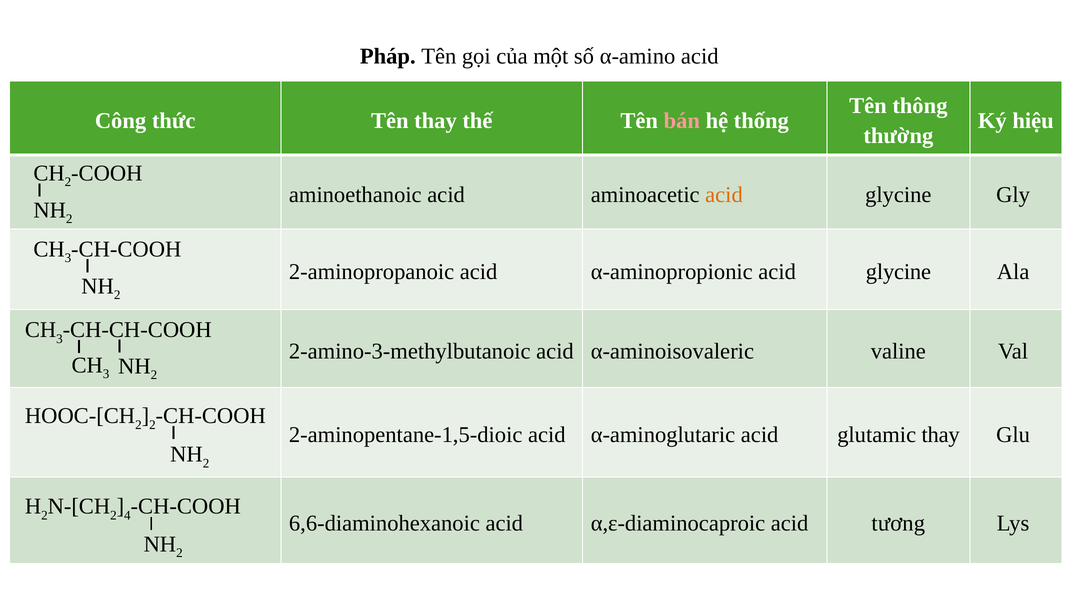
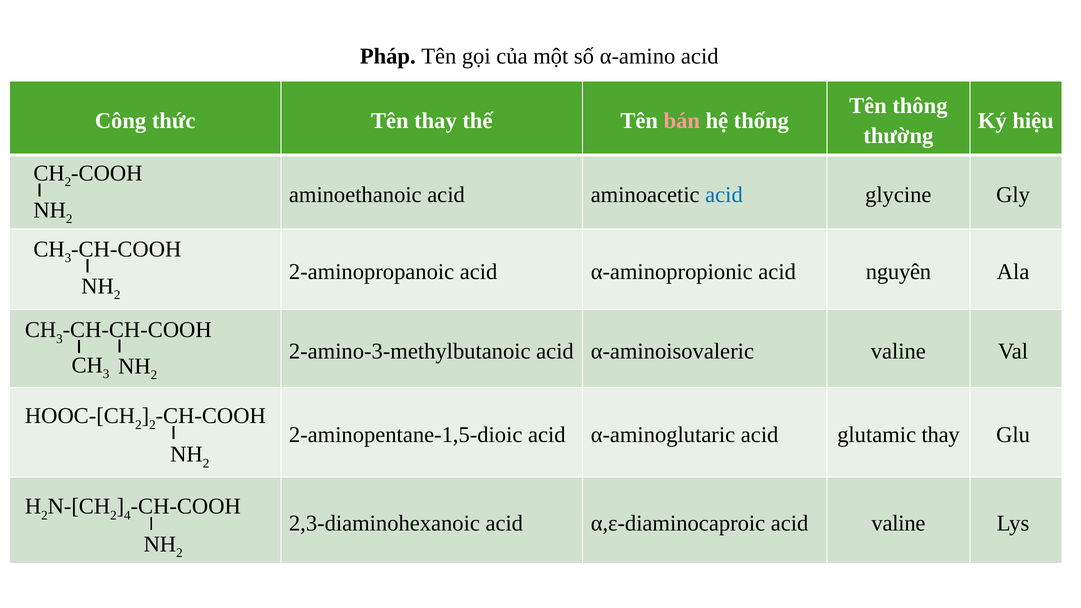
acid at (724, 195) colour: orange -> blue
α-aminopropionic acid glycine: glycine -> nguyên
6,6-diaminohexanoic: 6,6-diaminohexanoic -> 2,3-diaminohexanoic
acid tương: tương -> valine
